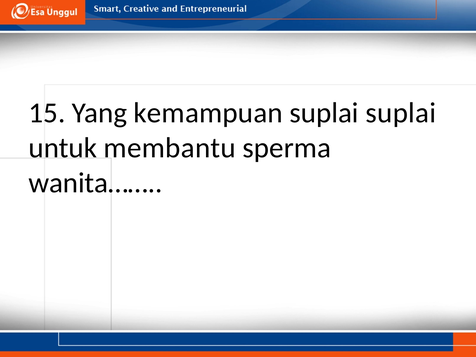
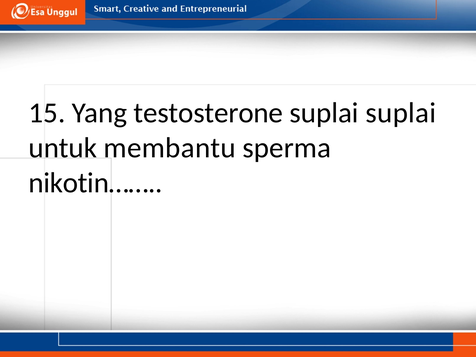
kemampuan: kemampuan -> testosterone
wanita……: wanita…… -> nikotin……
